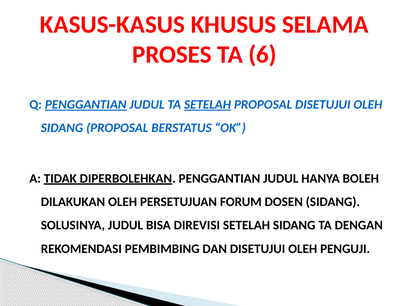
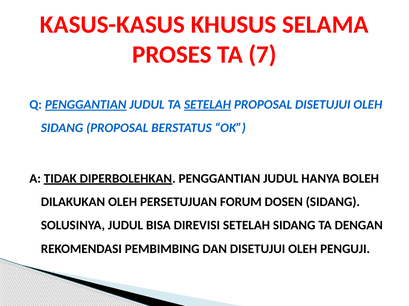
6: 6 -> 7
